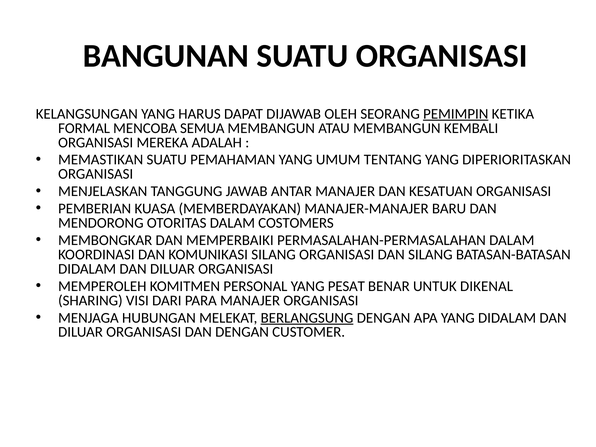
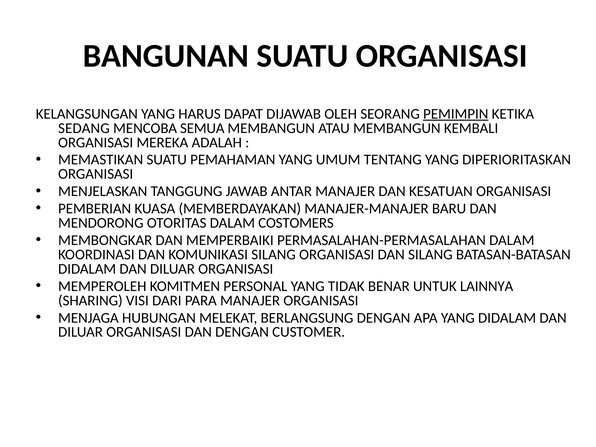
FORMAL: FORMAL -> SEDANG
PESAT: PESAT -> TIDAK
DIKENAL: DIKENAL -> LAINNYA
BERLANGSUNG underline: present -> none
